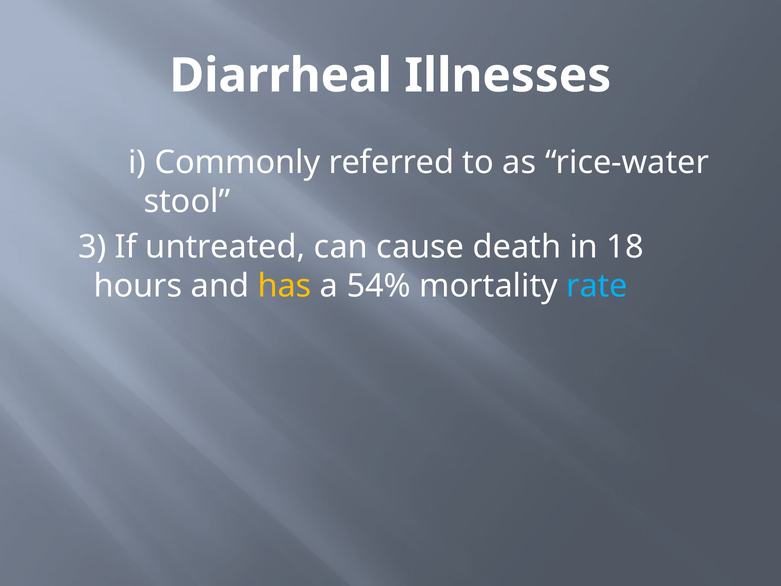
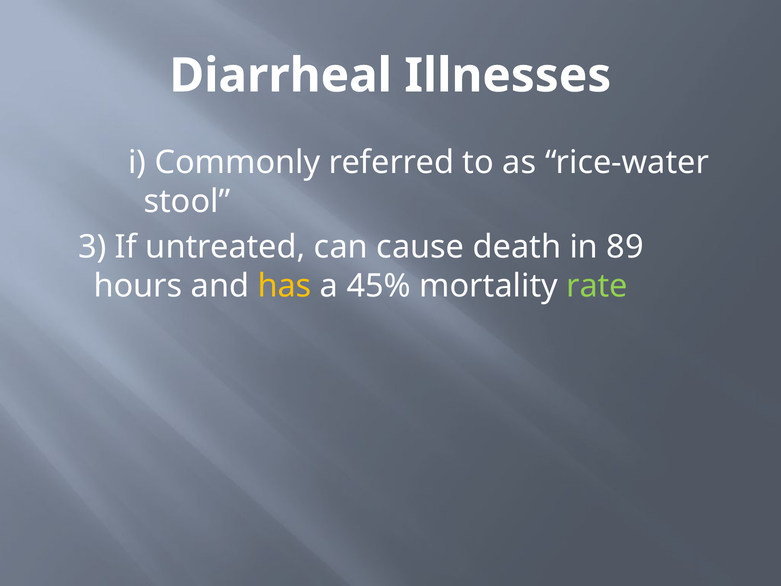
18: 18 -> 89
54%: 54% -> 45%
rate colour: light blue -> light green
